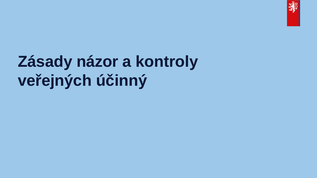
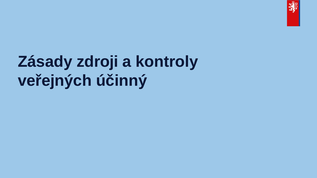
názor: názor -> zdroji
